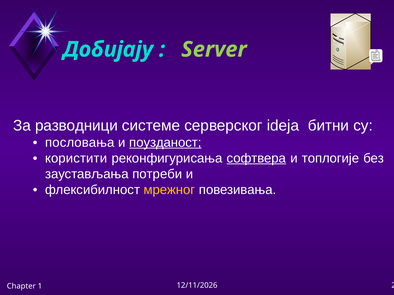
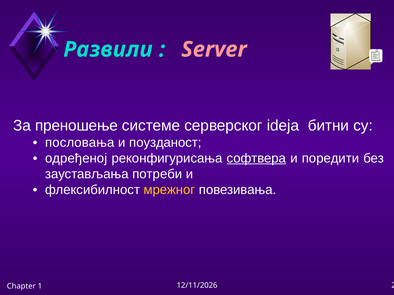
Добијају: Добијају -> Развили
Server colour: light green -> pink
разводници: разводници -> преношење
поузданост underline: present -> none
користити: користити -> одређеној
топлогије: топлогије -> поредити
